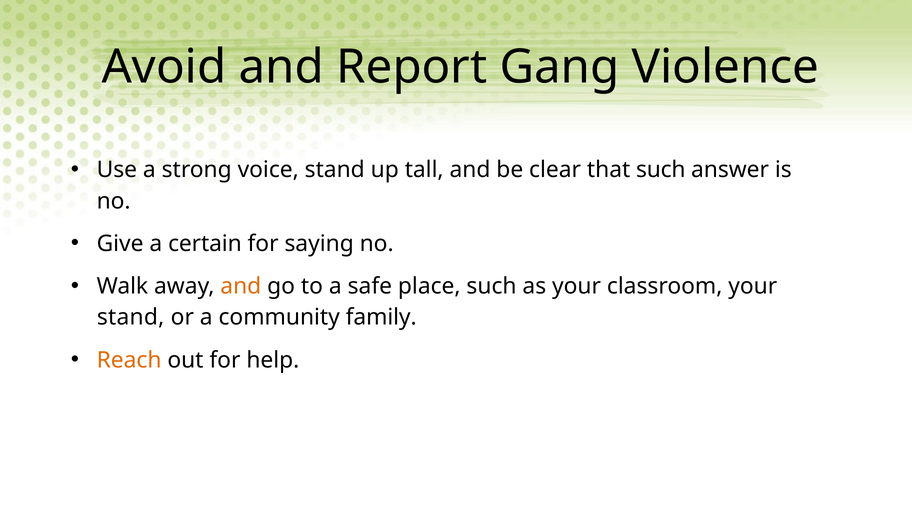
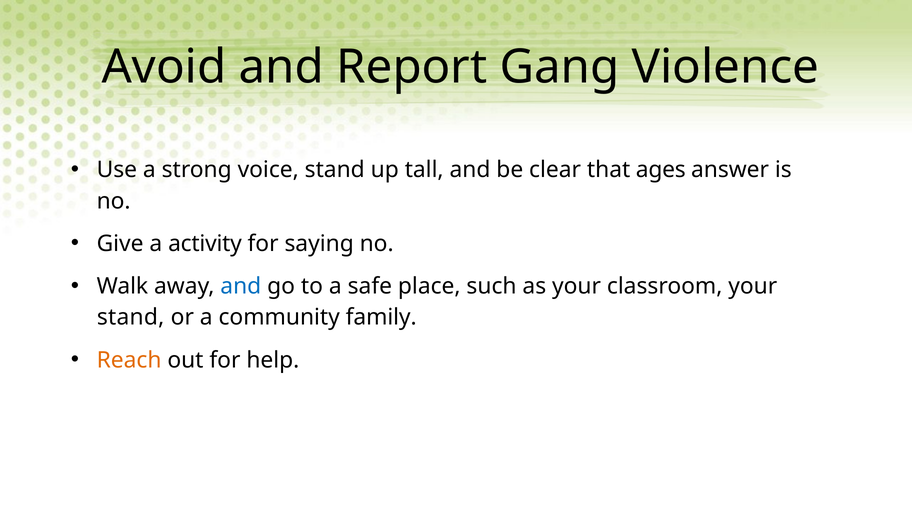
that such: such -> ages
certain: certain -> activity
and at (241, 286) colour: orange -> blue
